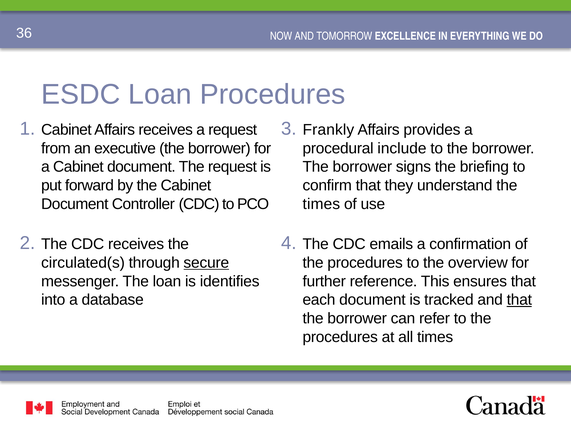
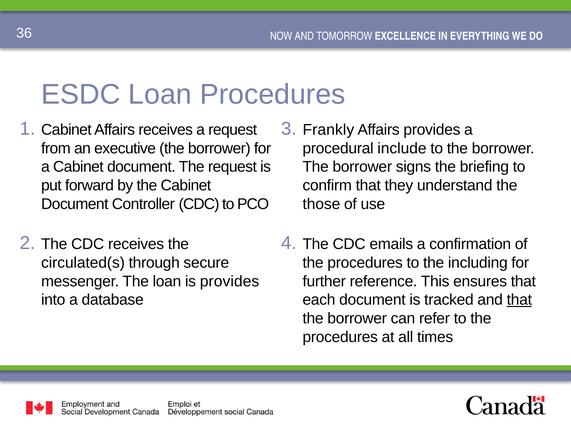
times at (321, 204): times -> those
secure underline: present -> none
overview: overview -> including
is identifies: identifies -> provides
